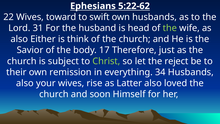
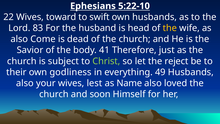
5:22-62: 5:22-62 -> 5:22-10
31: 31 -> 83
the at (170, 28) colour: light green -> yellow
Either: Either -> Come
think: think -> dead
17: 17 -> 41
remission: remission -> godliness
34: 34 -> 49
rise: rise -> lest
Latter: Latter -> Name
